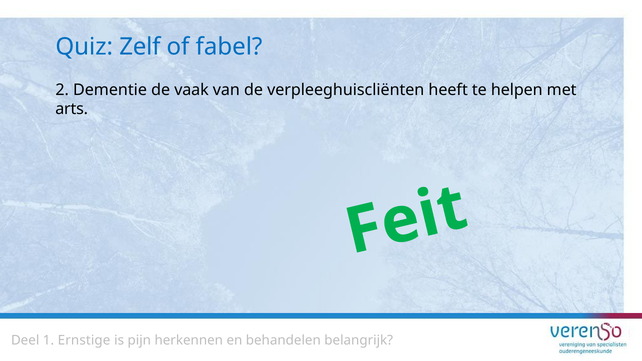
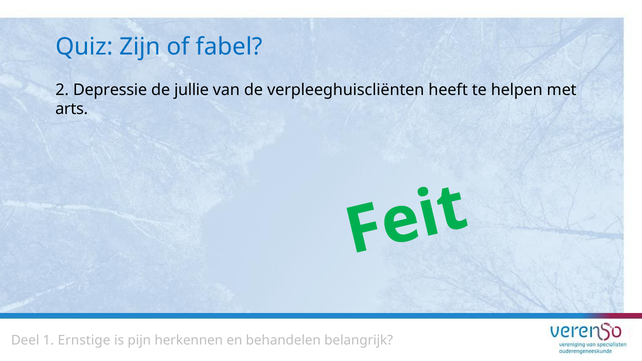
Zelf: Zelf -> Zijn
Dementie: Dementie -> Depressie
vaak: vaak -> jullie
